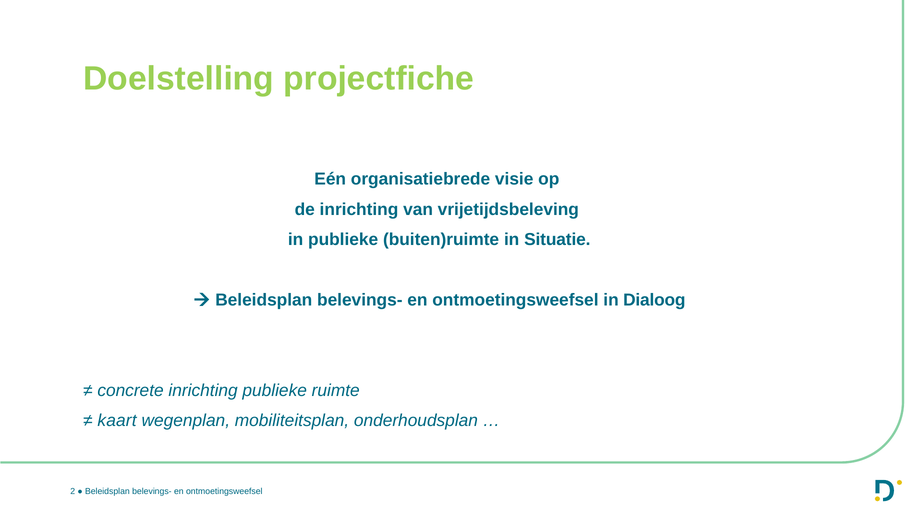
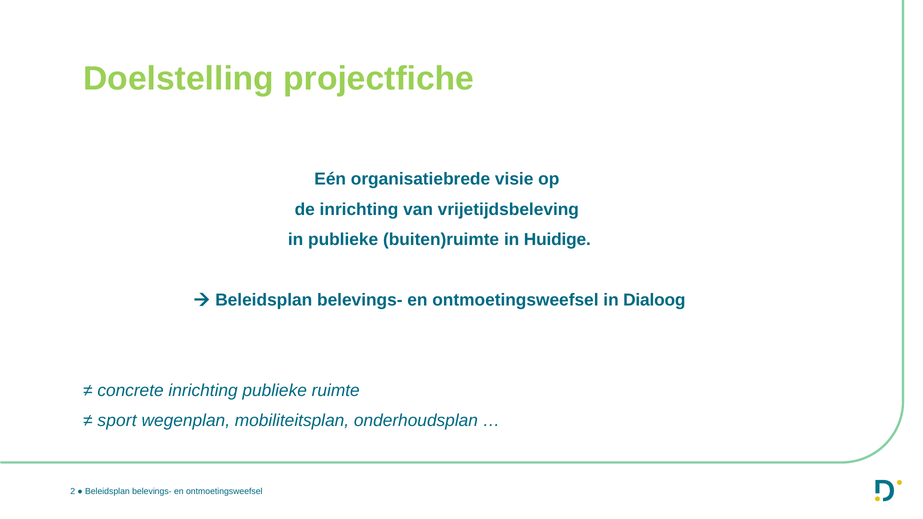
Situatie: Situatie -> Huidige
kaart: kaart -> sport
